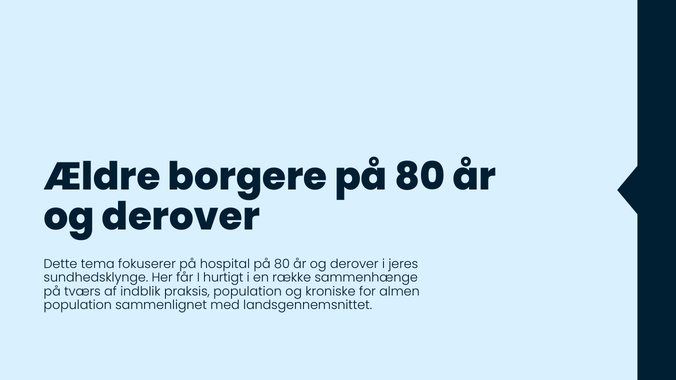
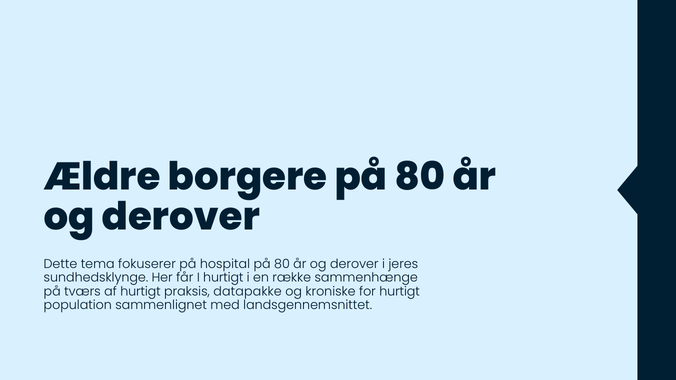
af indblik: indblik -> hurtigt
praksis population: population -> datapakke
for almen: almen -> hurtigt
